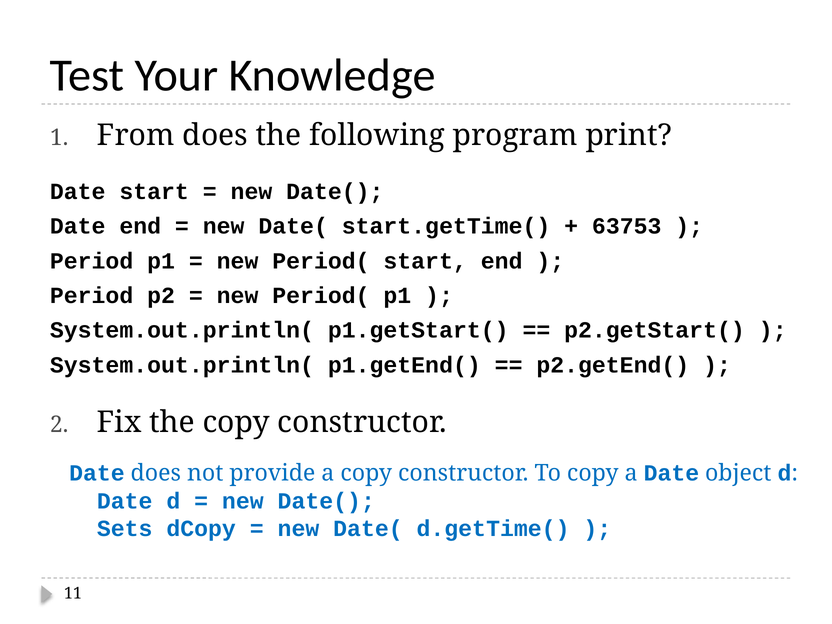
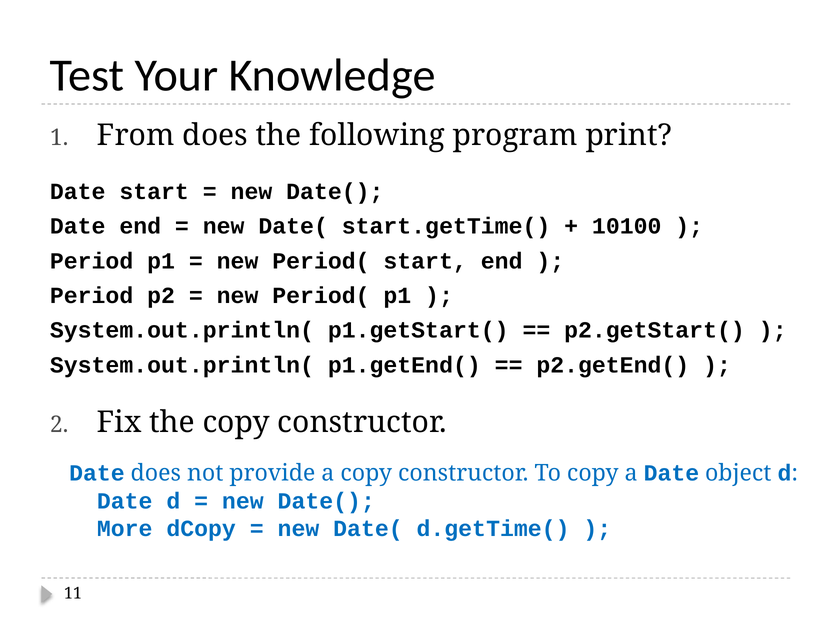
63753: 63753 -> 10100
Sets: Sets -> More
